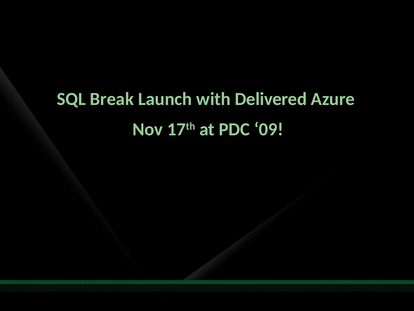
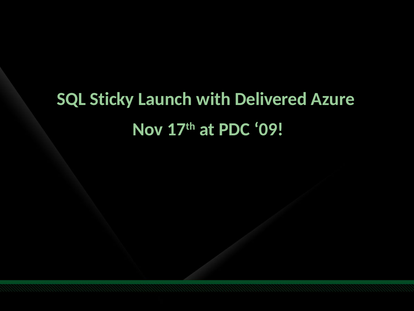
Break: Break -> Sticky
